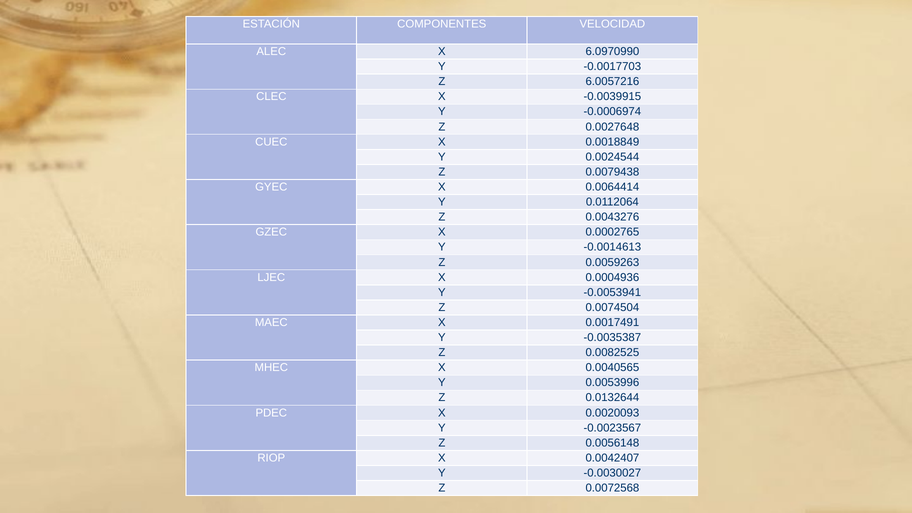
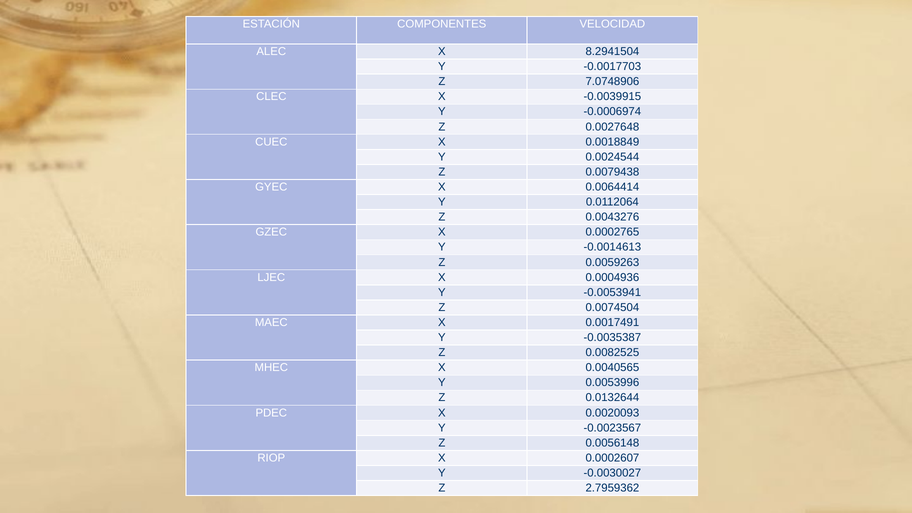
6.0970990: 6.0970990 -> 8.2941504
6.0057216: 6.0057216 -> 7.0748906
0.0042407: 0.0042407 -> 0.0002607
0.0072568: 0.0072568 -> 2.7959362
